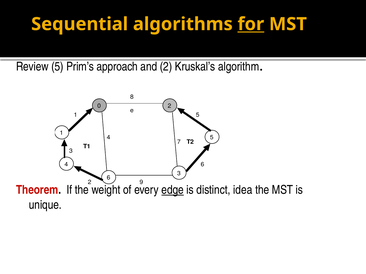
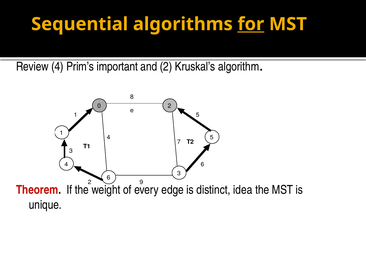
Review 5: 5 -> 4
approach: approach -> important
edge underline: present -> none
